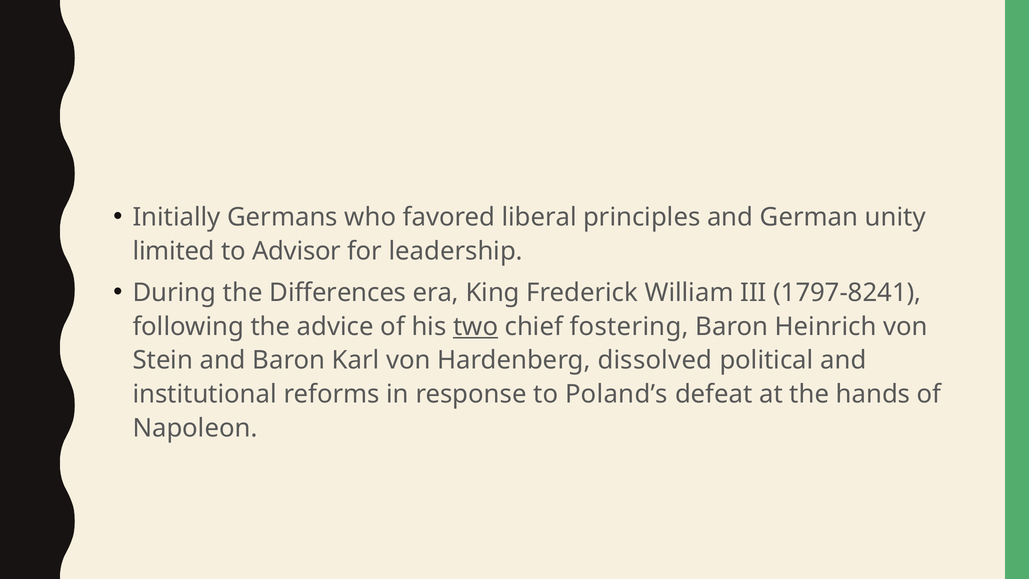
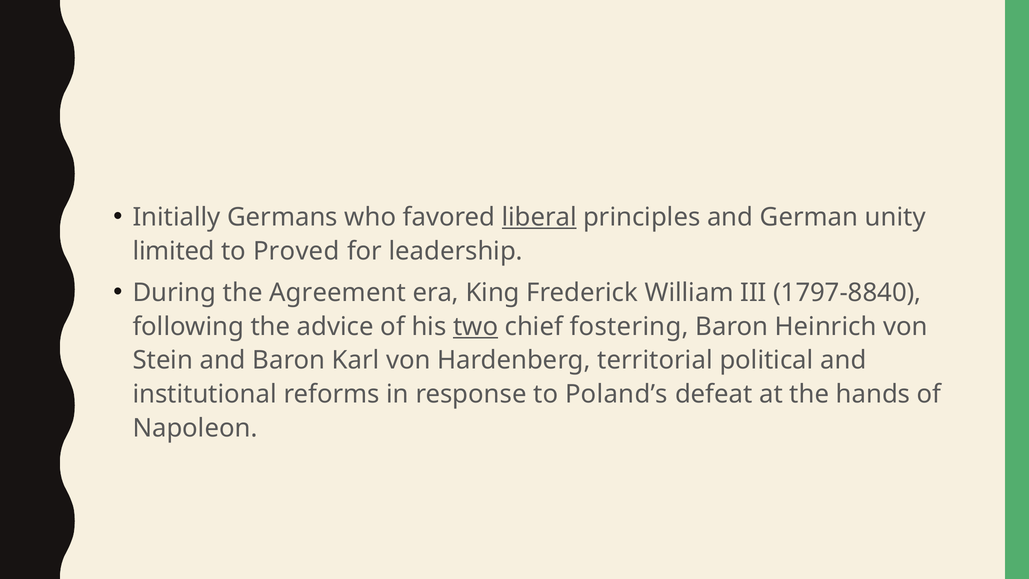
liberal underline: none -> present
Advisor: Advisor -> Proved
Differences: Differences -> Agreement
1797-8241: 1797-8241 -> 1797-8840
dissolved: dissolved -> territorial
